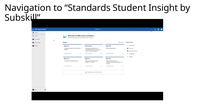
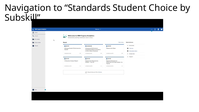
Insight: Insight -> Choice
